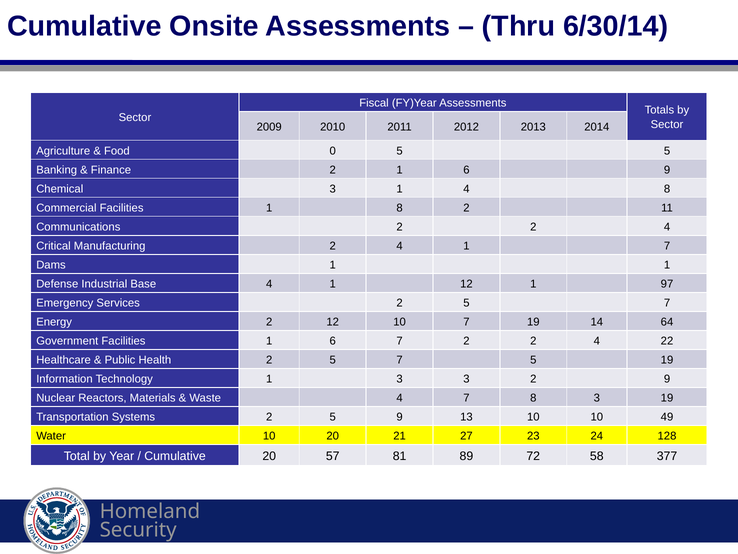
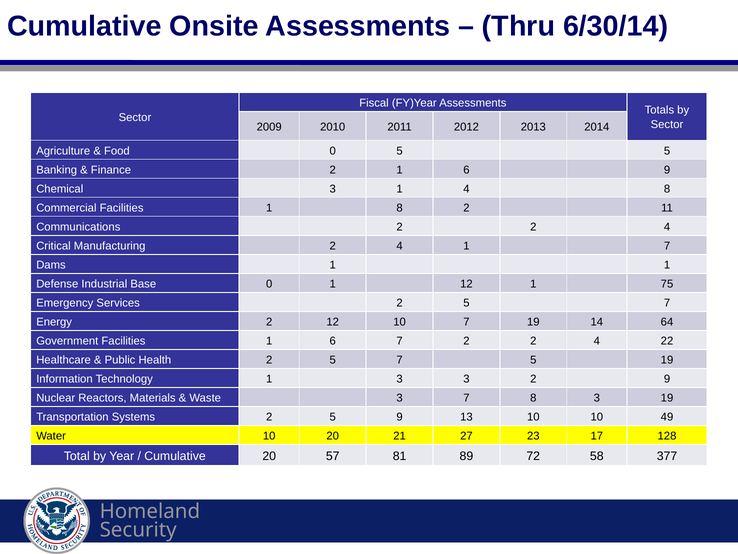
Base 4: 4 -> 0
97: 97 -> 75
Waste 4: 4 -> 3
24: 24 -> 17
